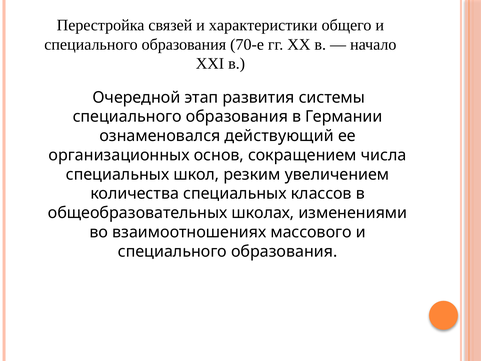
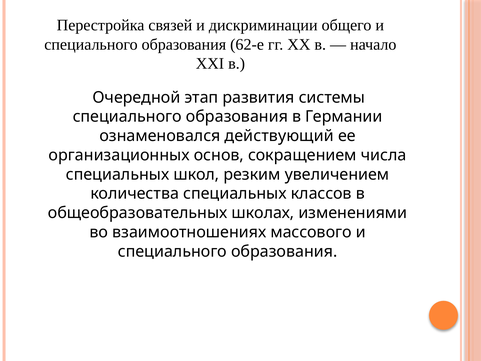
характеристики: характеристики -> дискриминации
70-е: 70-е -> 62-е
